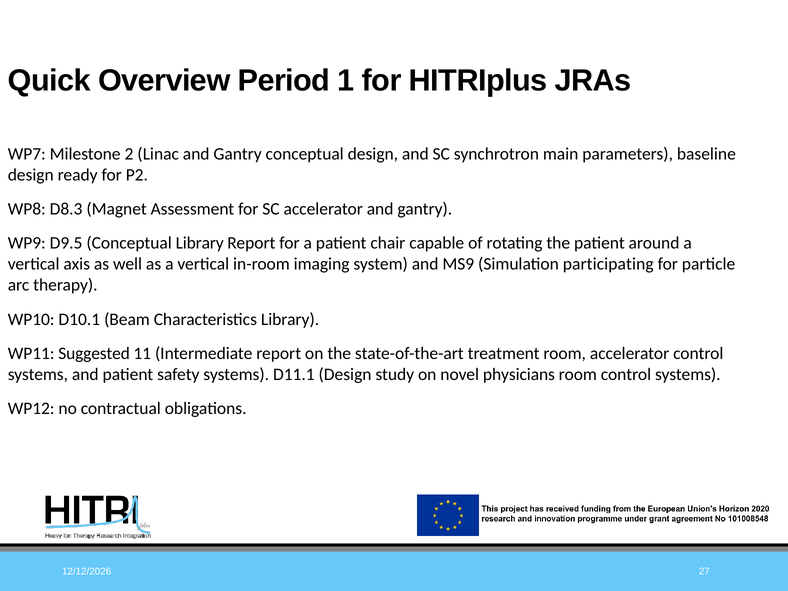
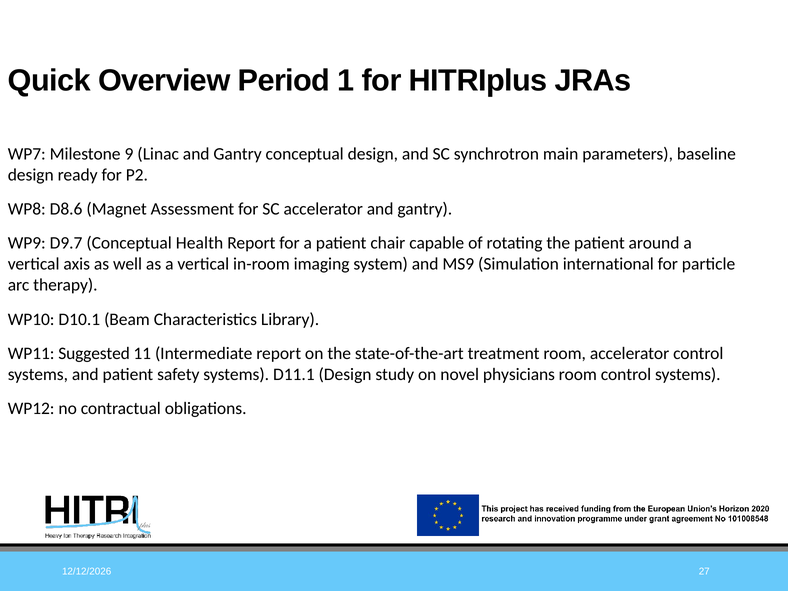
2: 2 -> 9
D8.3: D8.3 -> D8.6
D9.5: D9.5 -> D9.7
Conceptual Library: Library -> Health
participating: participating -> international
